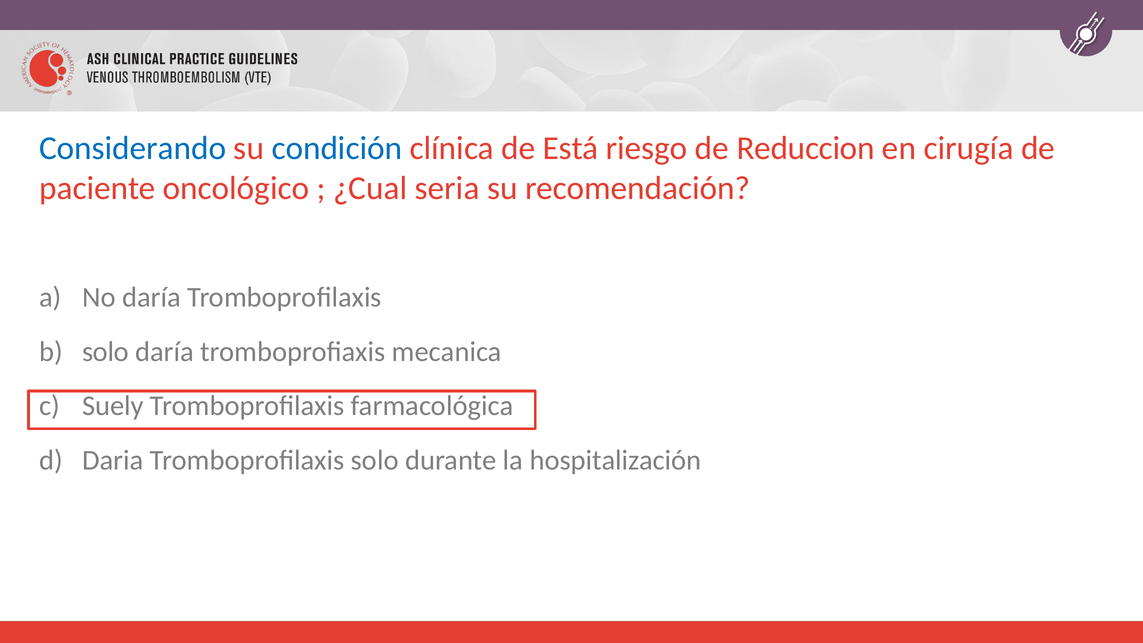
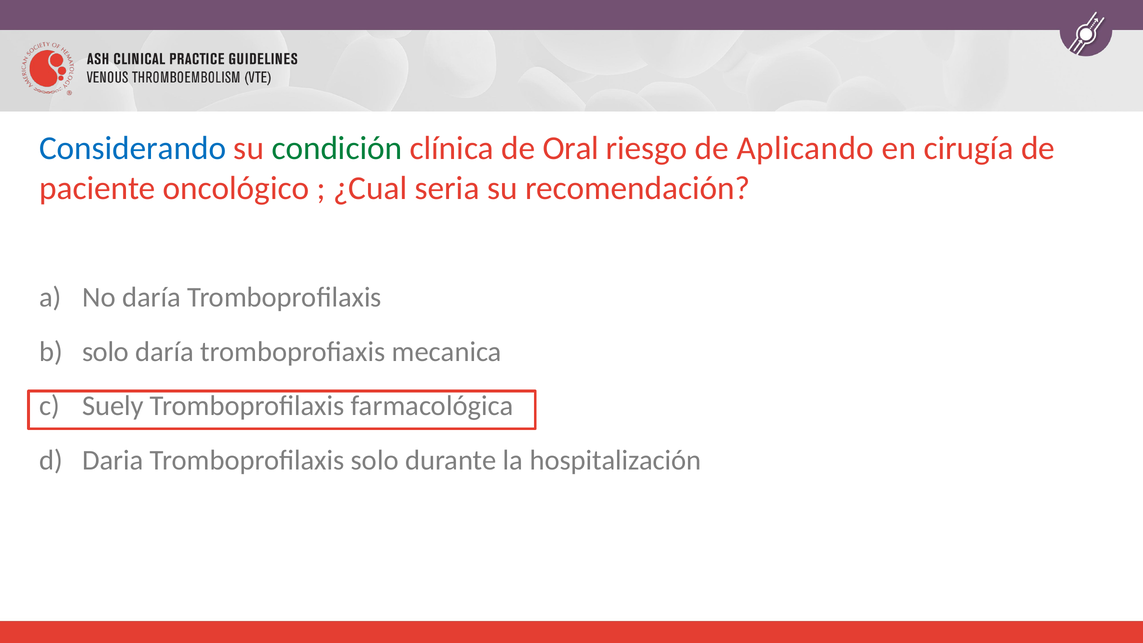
condición colour: blue -> green
Está: Está -> Oral
Reduccion: Reduccion -> Aplicando
